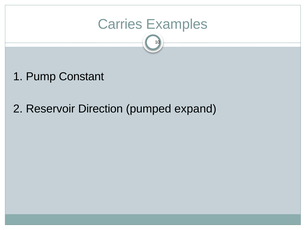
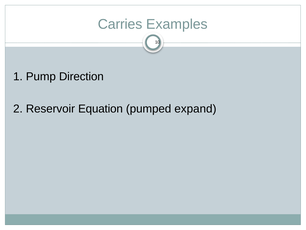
Constant: Constant -> Direction
Direction: Direction -> Equation
